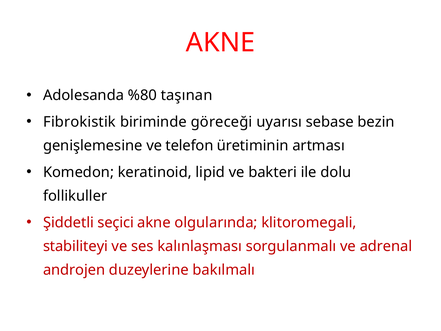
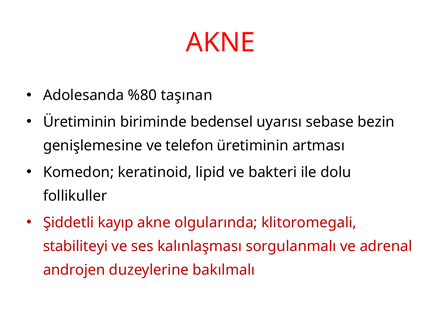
Fibrokistik at (80, 122): Fibrokistik -> Üretiminin
göreceği: göreceği -> bedensel
seçici: seçici -> kayıp
